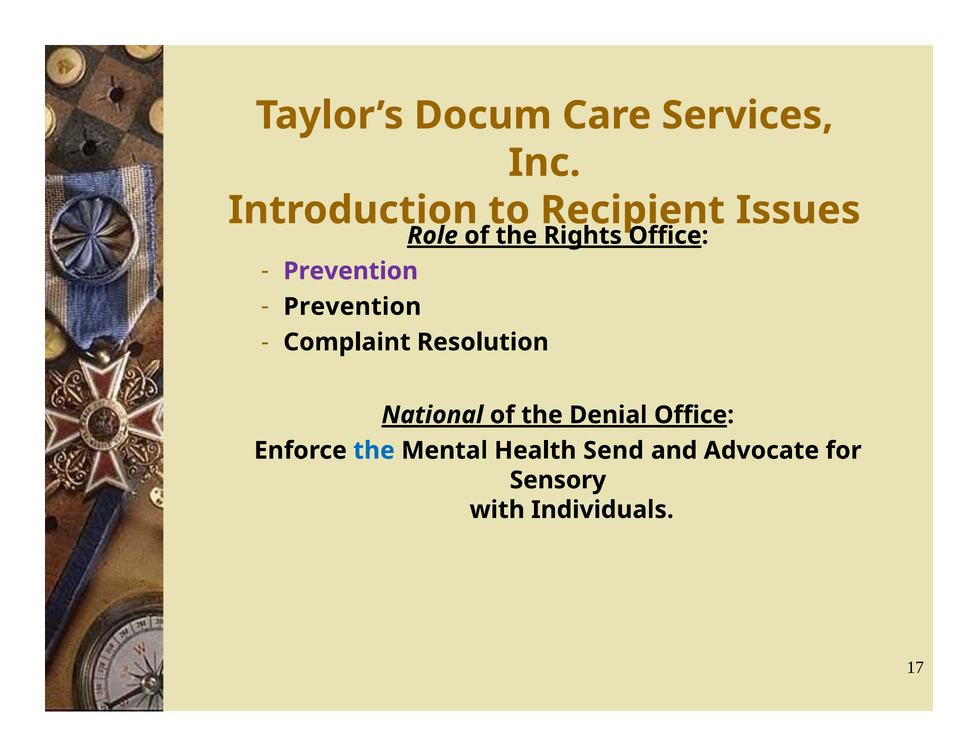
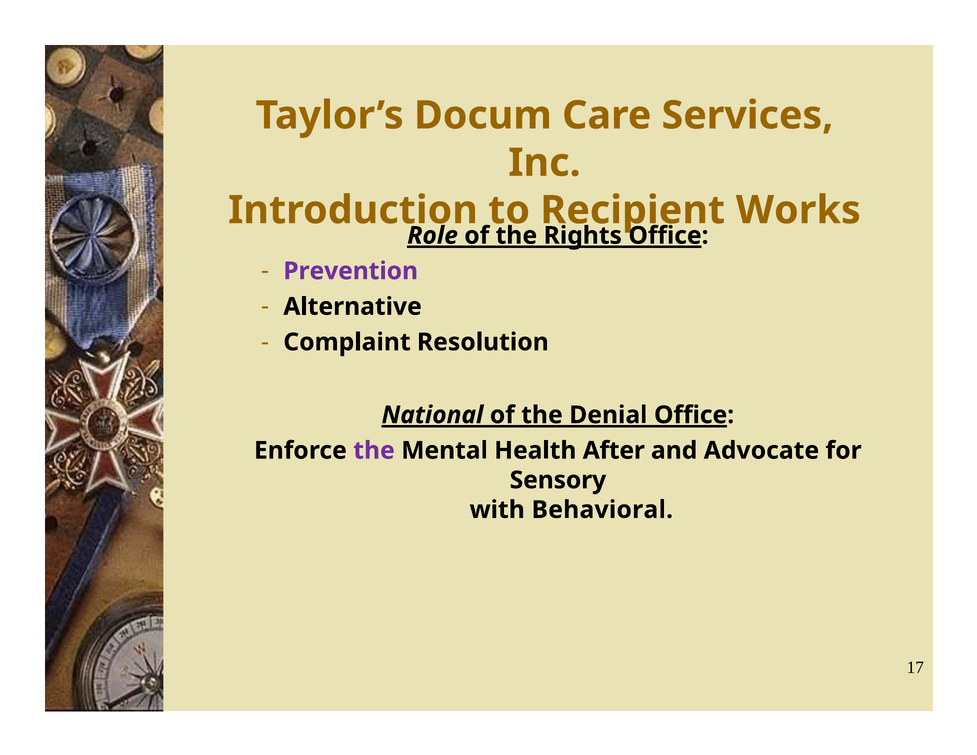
Issues: Issues -> Works
Prevention at (352, 307): Prevention -> Alternative
the at (374, 451) colour: blue -> purple
Send: Send -> After
Individuals: Individuals -> Behavioral
